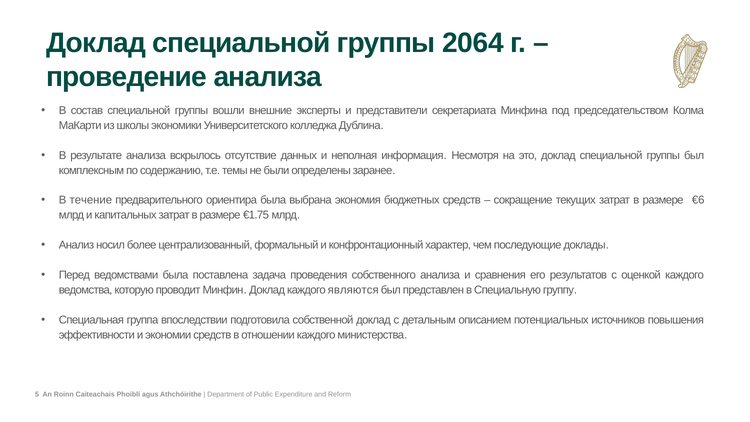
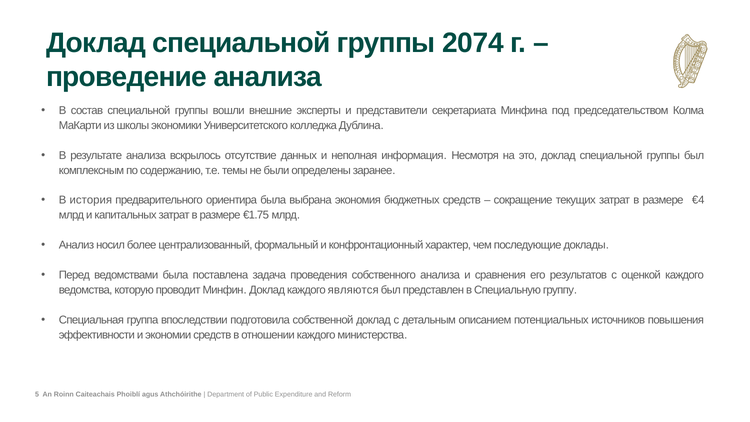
2064: 2064 -> 2074
течение: течение -> история
€6: €6 -> €4
